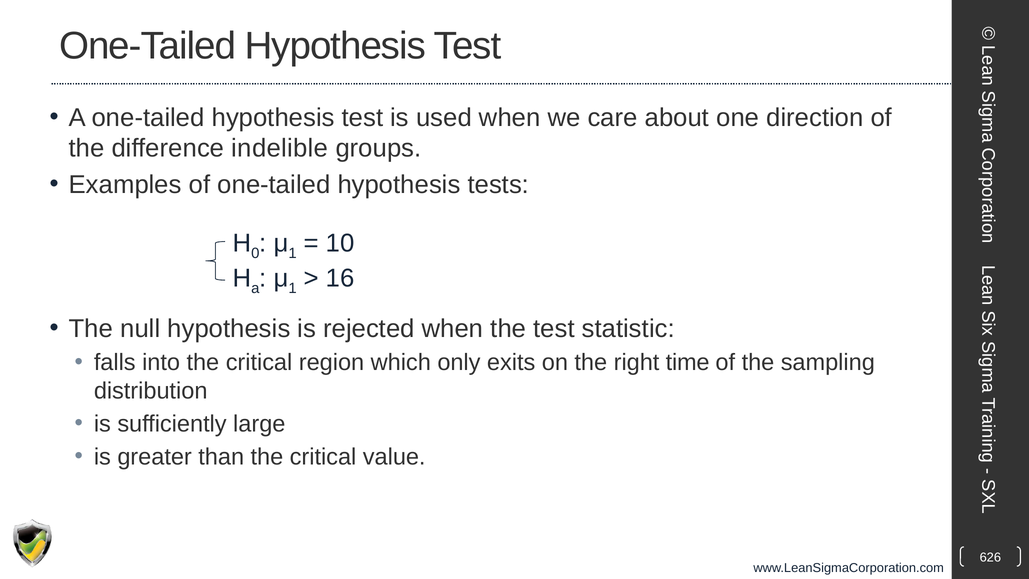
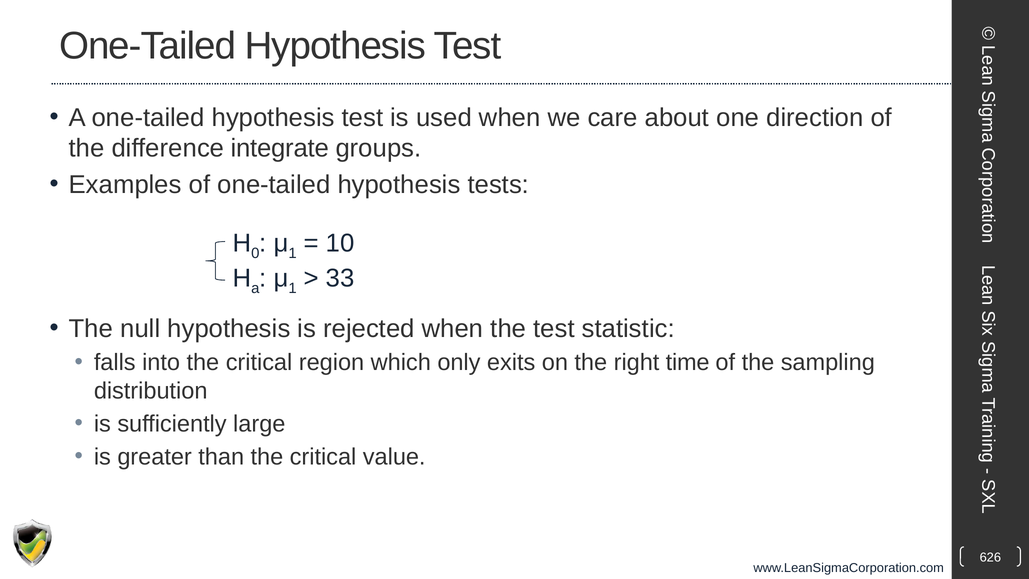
indelible: indelible -> integrate
16: 16 -> 33
